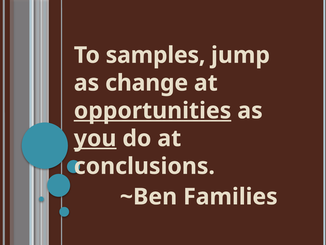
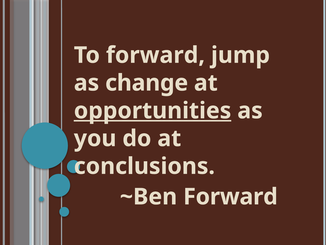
To samples: samples -> forward
you underline: present -> none
~Ben Families: Families -> Forward
